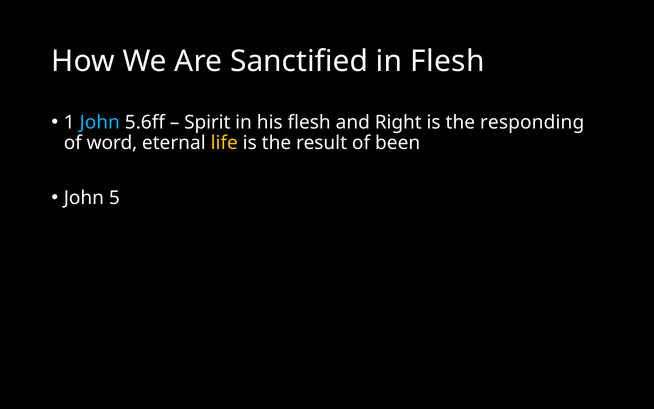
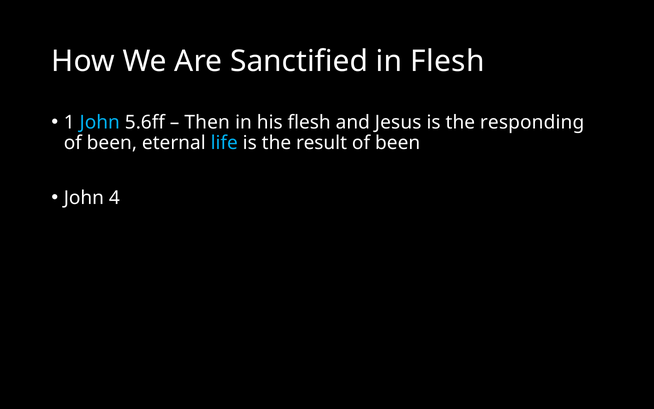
Spirit: Spirit -> Then
Right: Right -> Jesus
word at (112, 143): word -> been
life colour: yellow -> light blue
5: 5 -> 4
